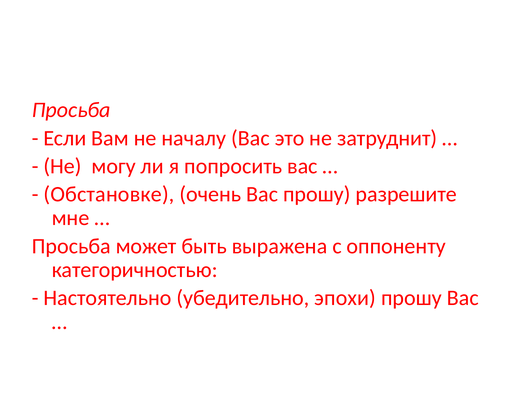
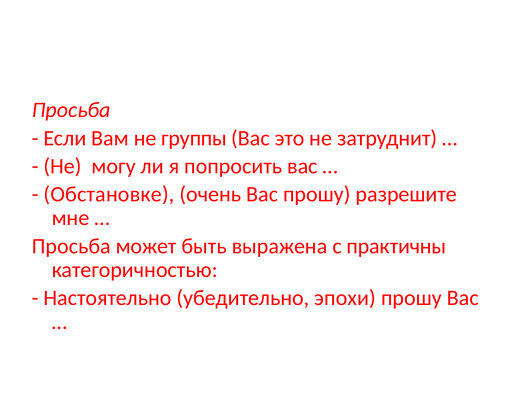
началу: началу -> группы
оппоненту: оппоненту -> практичны
